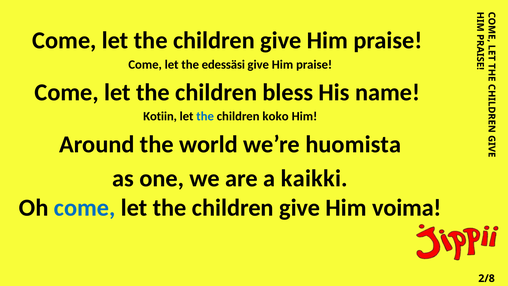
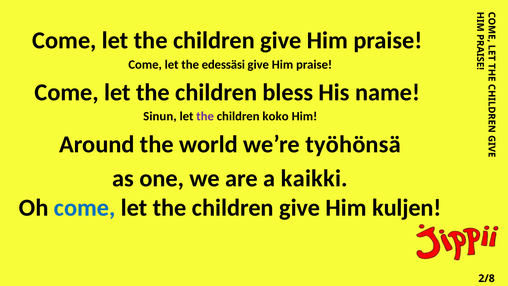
Kotiin: Kotiin -> Sinun
the at (205, 116) colour: blue -> purple
huomista: huomista -> työhönsä
voima: voima -> kuljen
